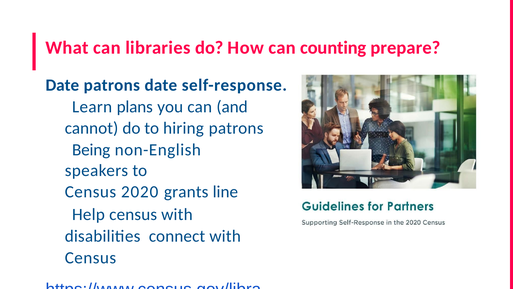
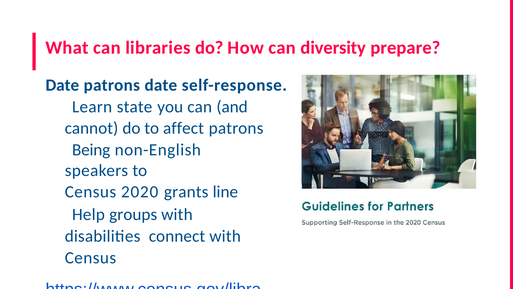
counting: counting -> diversity
plans: plans -> state
hiring: hiring -> affect
Help census: census -> groups
